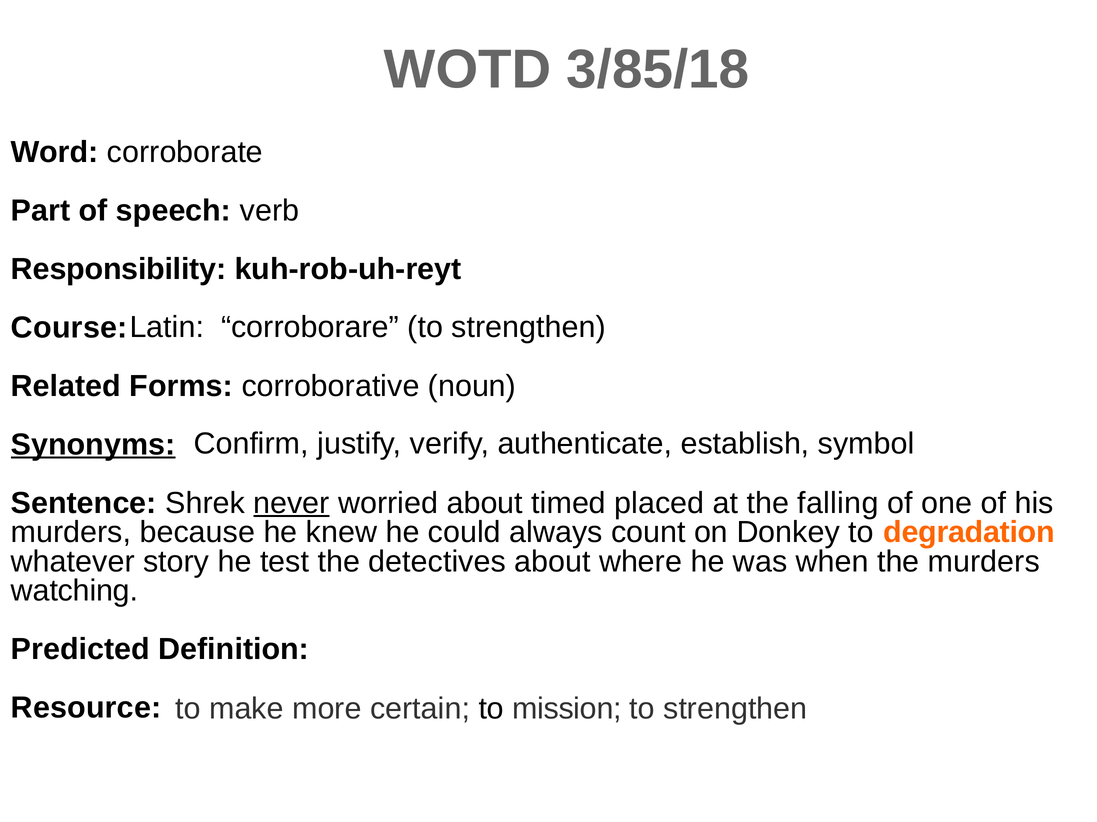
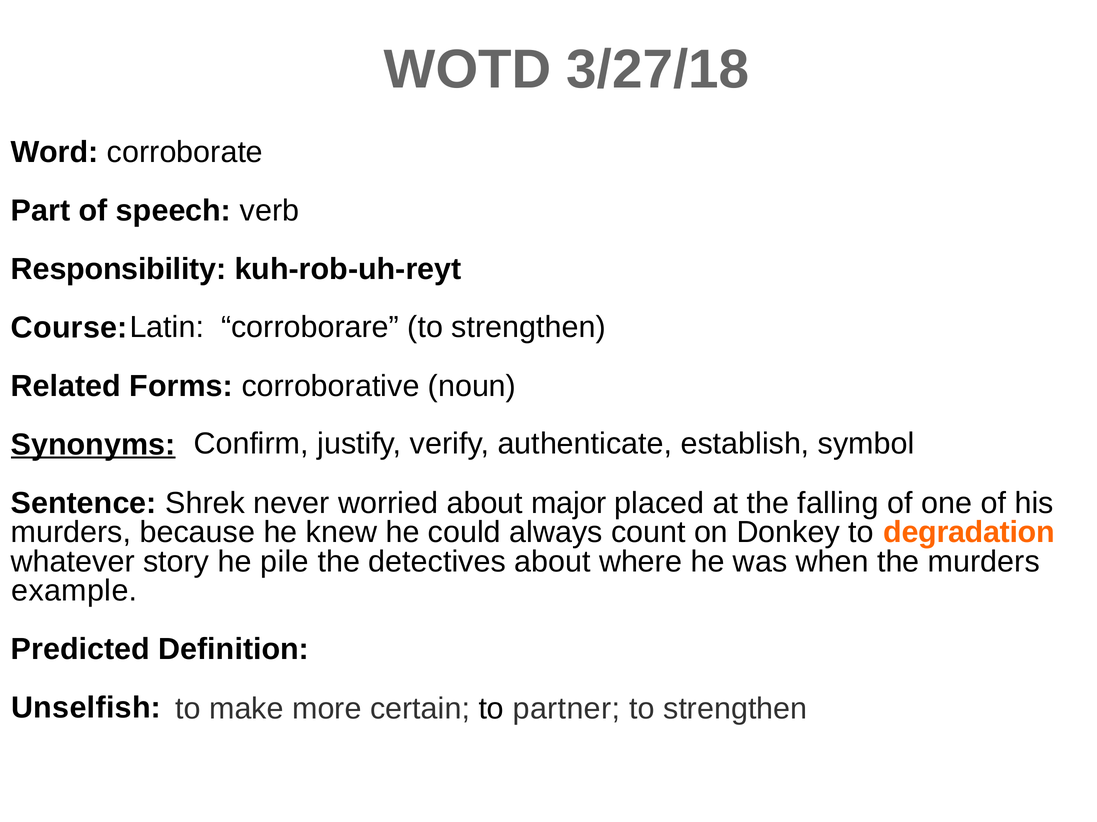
3/85/18: 3/85/18 -> 3/27/18
never underline: present -> none
timed: timed -> major
test: test -> pile
watching: watching -> example
Resource: Resource -> Unselfish
mission: mission -> partner
